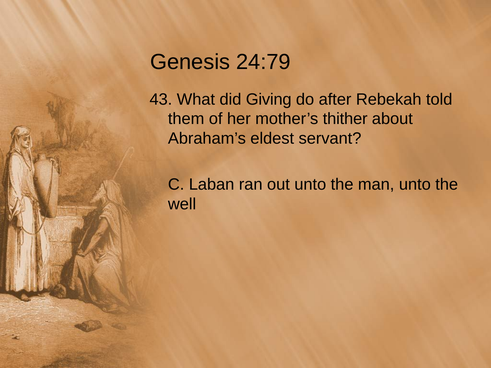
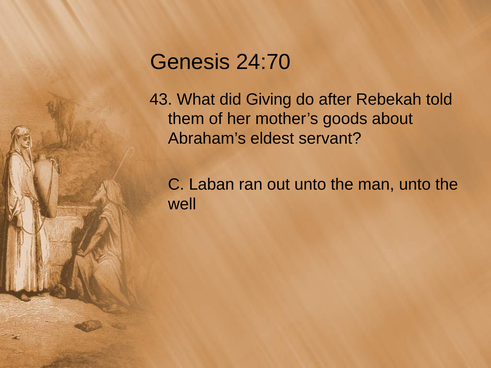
24:79: 24:79 -> 24:70
thither: thither -> goods
